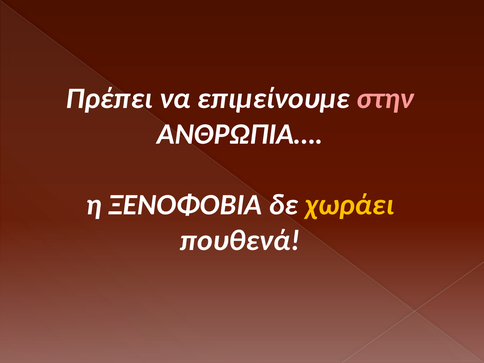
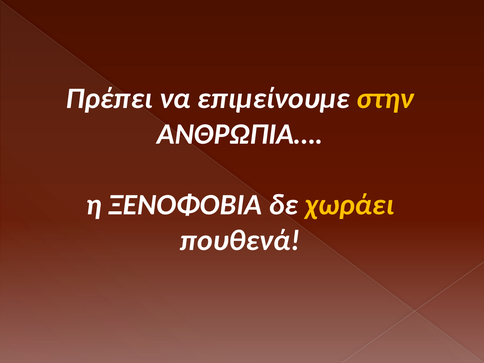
στην colour: pink -> yellow
